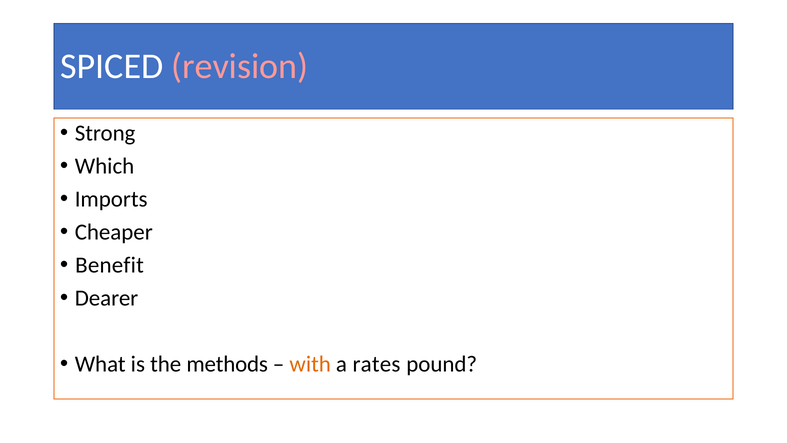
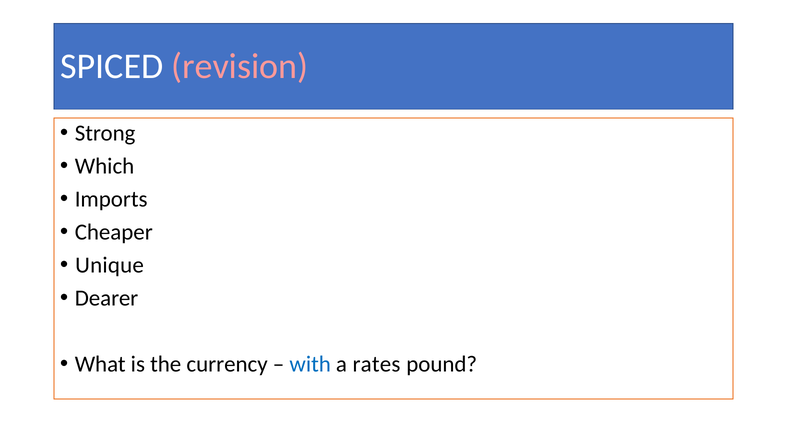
Benefit: Benefit -> Unique
methods: methods -> currency
with colour: orange -> blue
